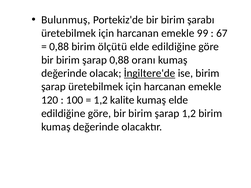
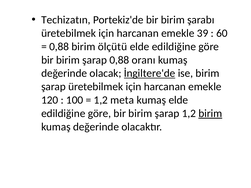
Bulunmuş: Bulunmuş -> Techizatın
99: 99 -> 39
67: 67 -> 60
kalite: kalite -> meta
birim at (210, 114) underline: none -> present
